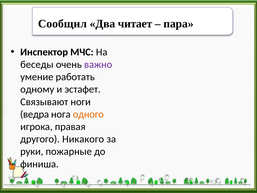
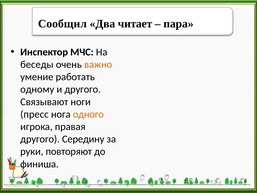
важно colour: purple -> orange
и эстафет: эстафет -> другого
ведра: ведра -> пресс
Никакого: Никакого -> Середину
пожарные: пожарные -> повторяют
